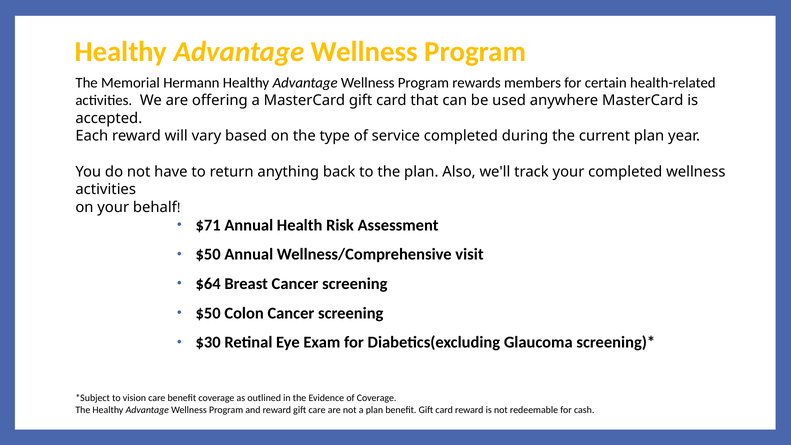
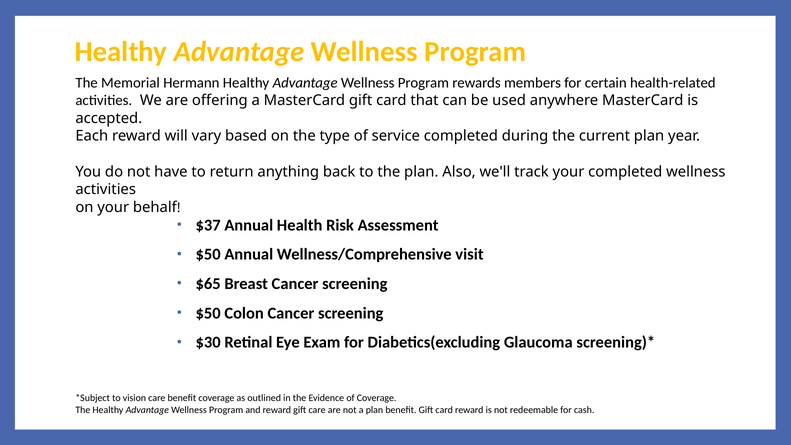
$71: $71 -> $37
$64: $64 -> $65
